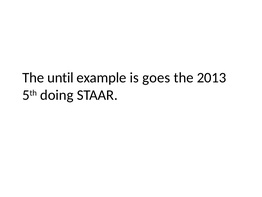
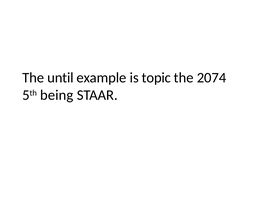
goes: goes -> topic
2013: 2013 -> 2074
doing: doing -> being
